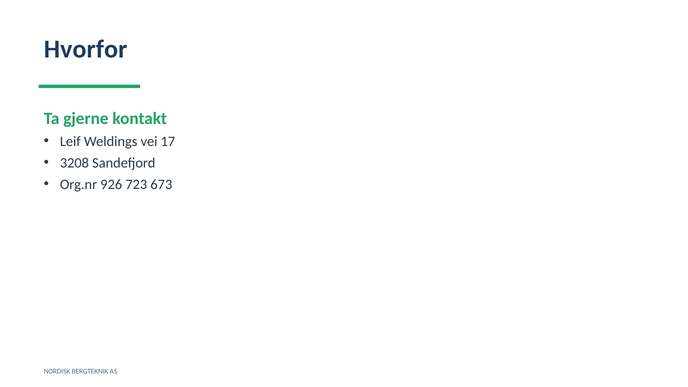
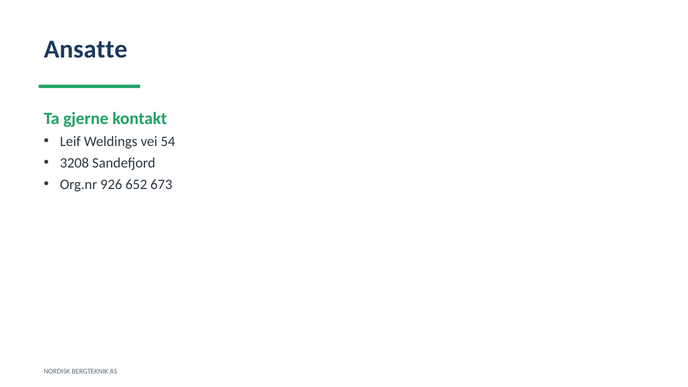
Hvorfor: Hvorfor -> Ansatte
17: 17 -> 54
723: 723 -> 652
